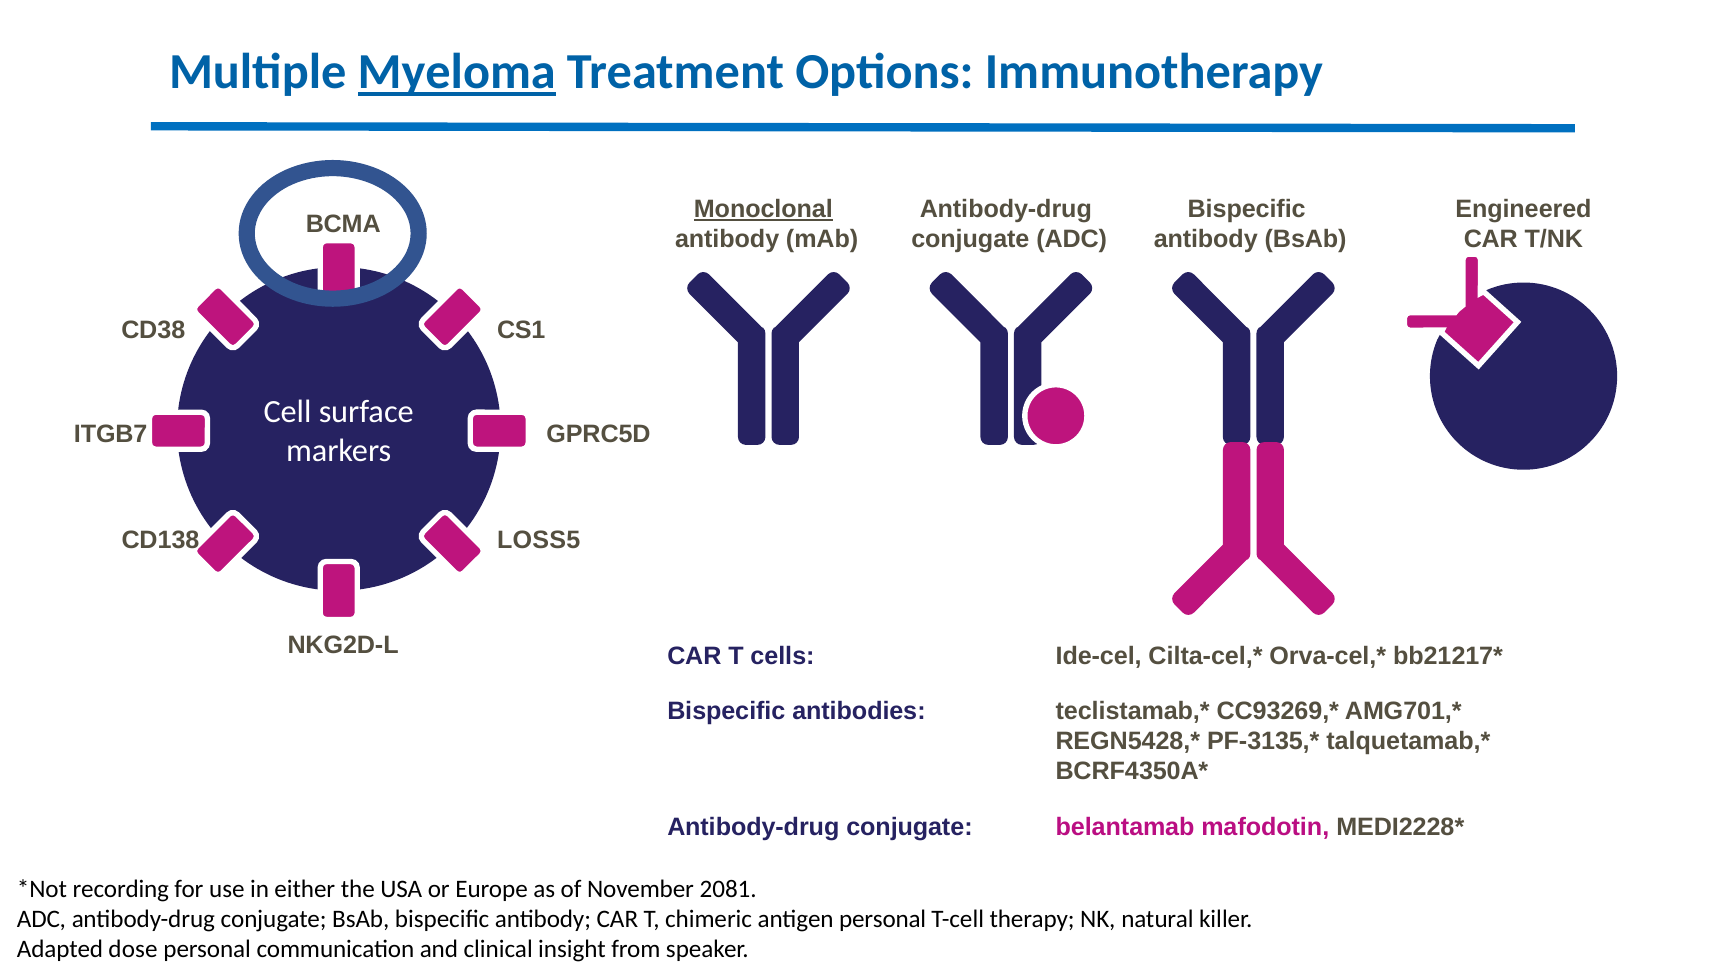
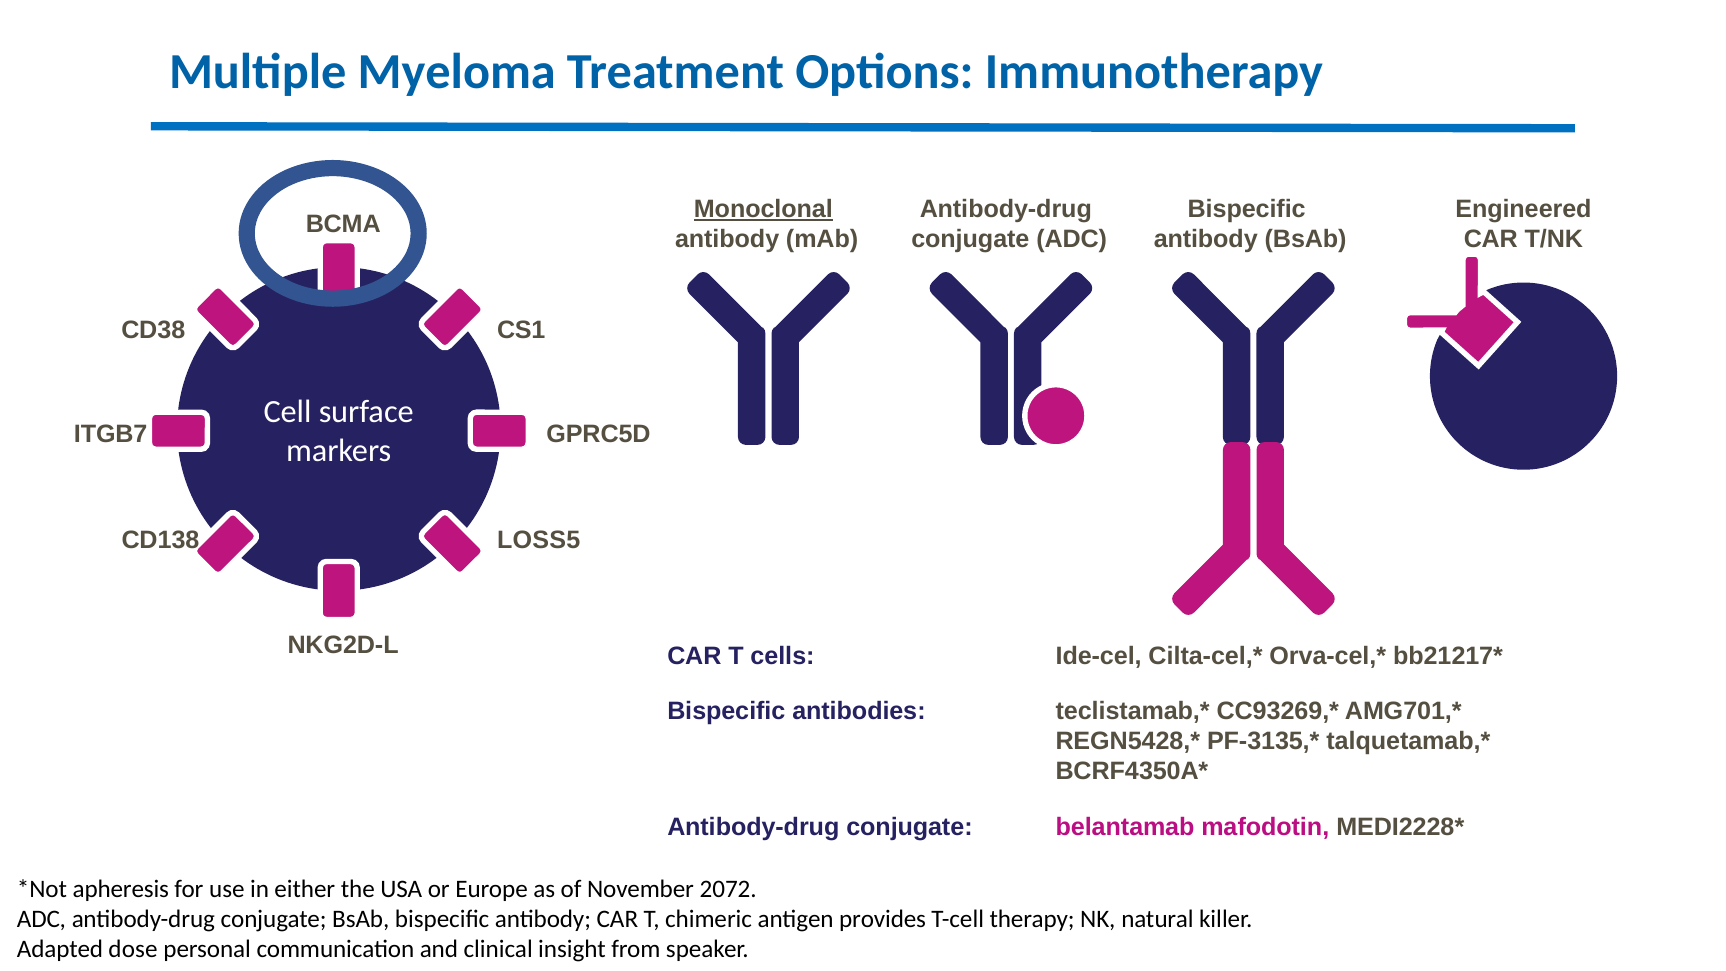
Myeloma underline: present -> none
recording: recording -> apheresis
2081: 2081 -> 2072
antigen personal: personal -> provides
